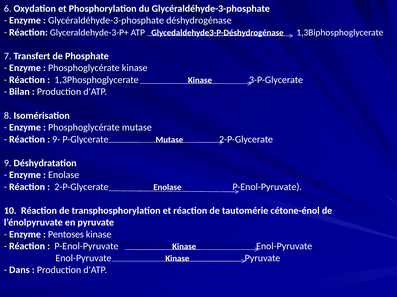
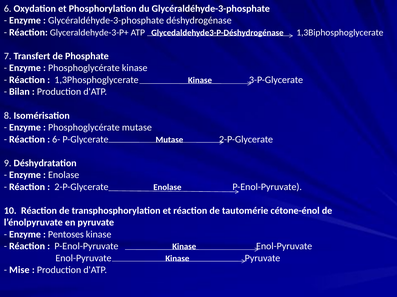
9-: 9- -> 6-
Dans: Dans -> Mise
